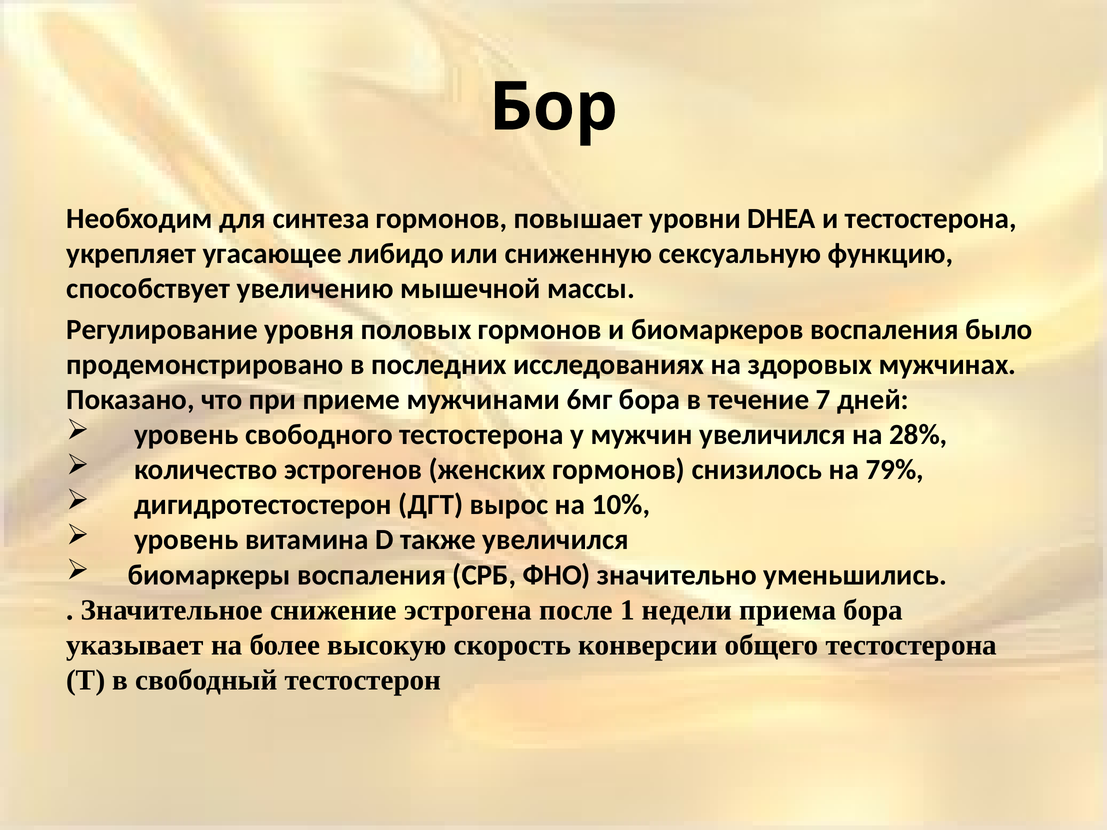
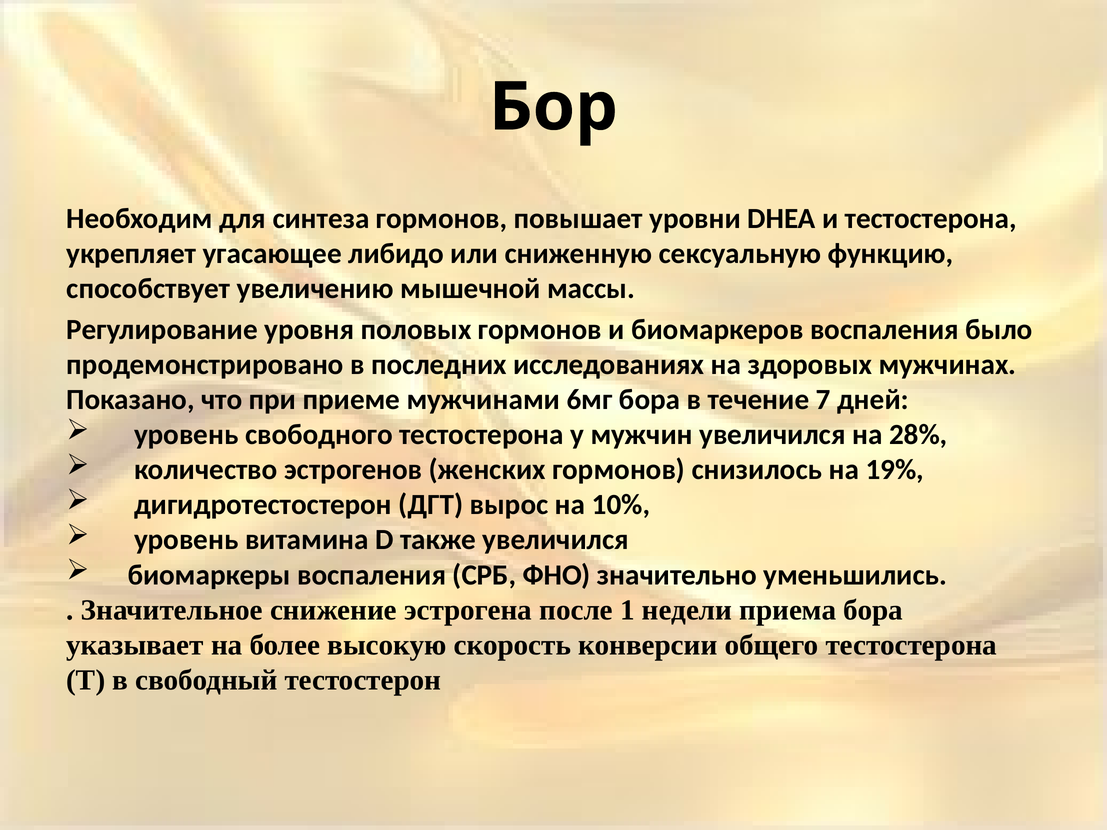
79%: 79% -> 19%
